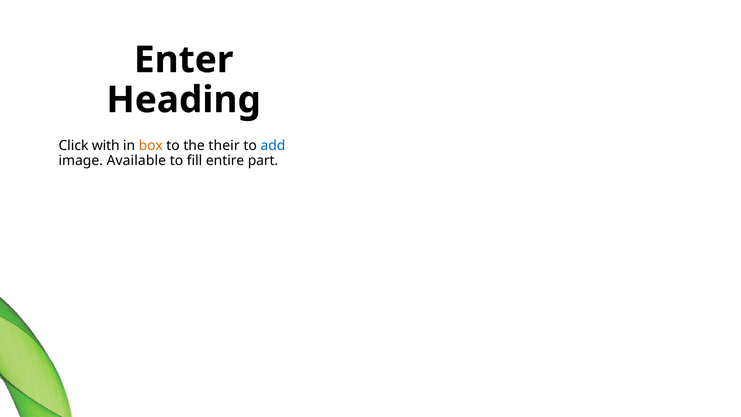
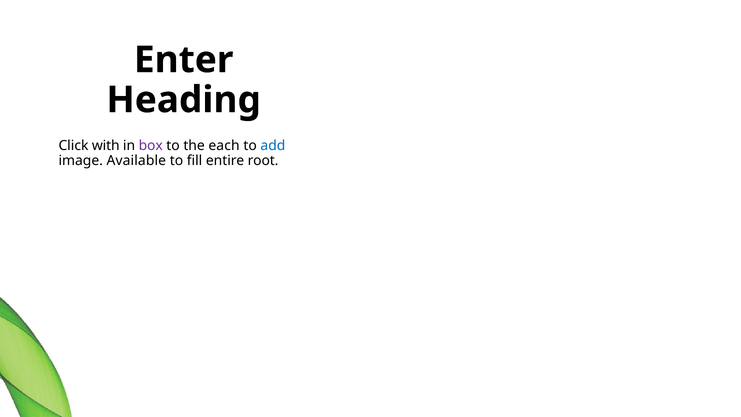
box colour: orange -> purple
their: their -> each
part: part -> root
